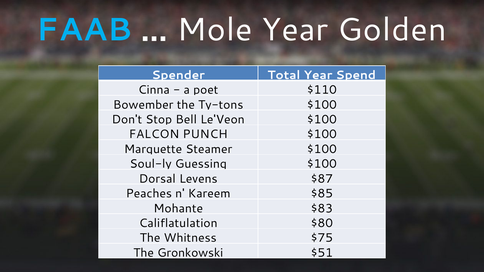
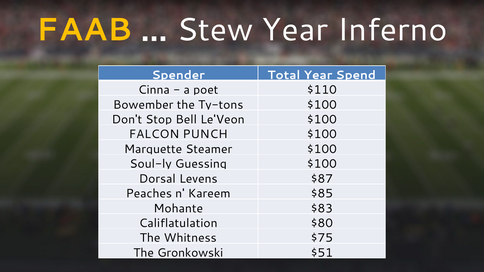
FAAB colour: light blue -> yellow
Mole: Mole -> Stew
Golden: Golden -> Inferno
